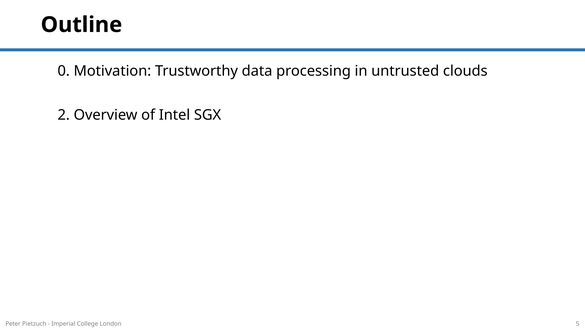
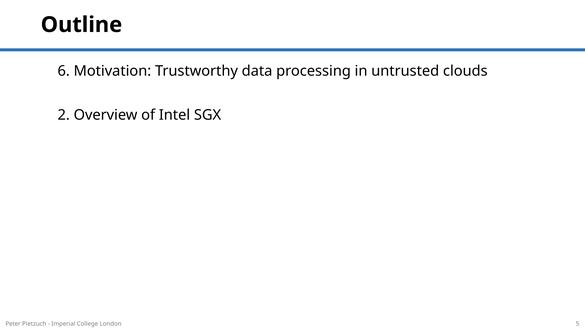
0: 0 -> 6
